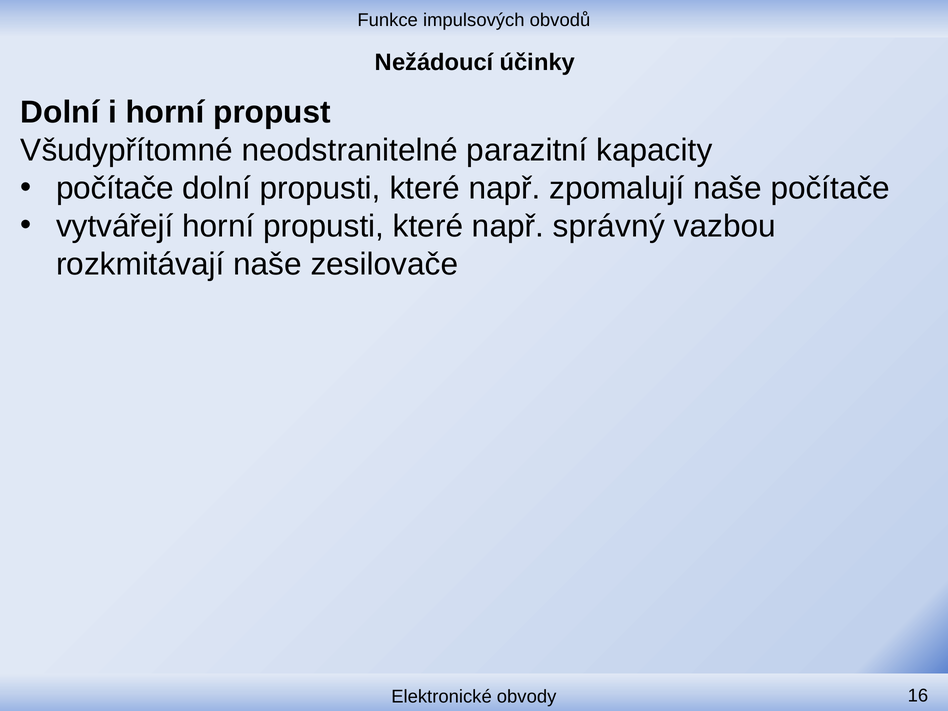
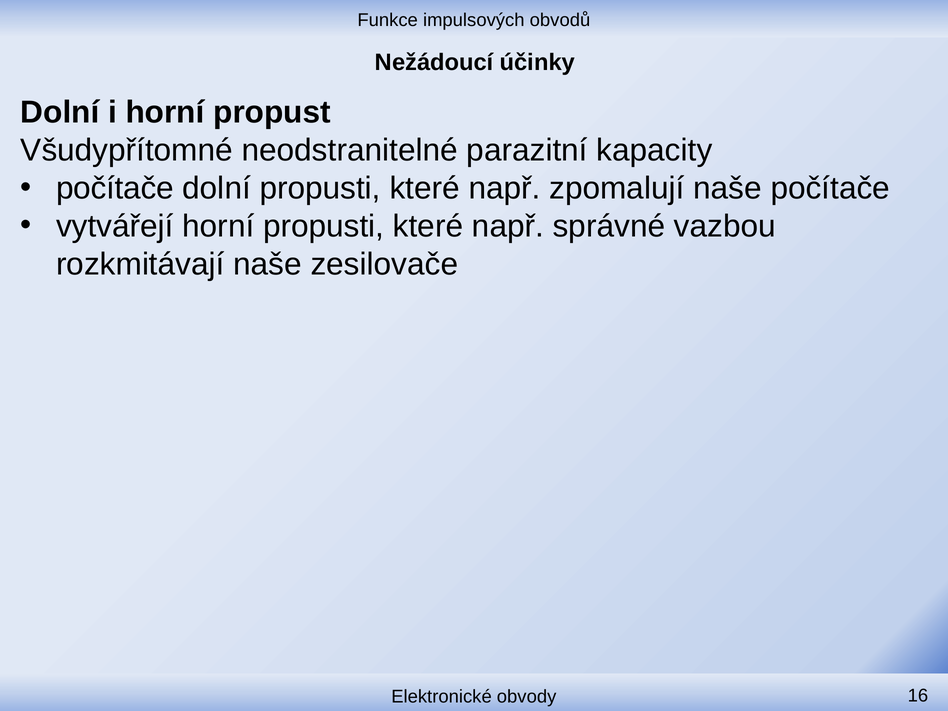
správný: správný -> správné
